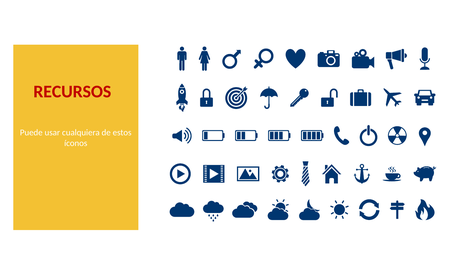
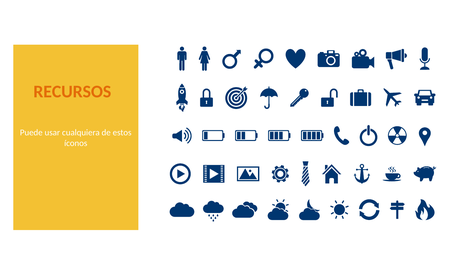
RECURSOS colour: red -> orange
